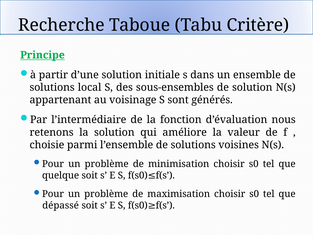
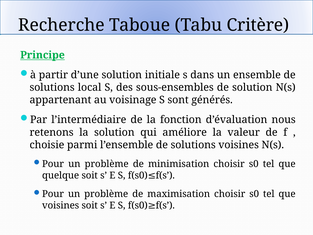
dépassé at (61, 205): dépassé -> voisines
